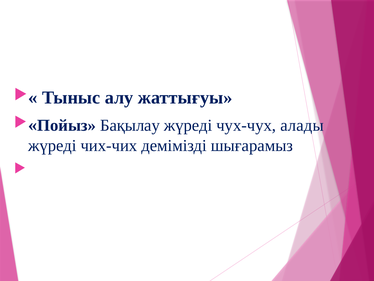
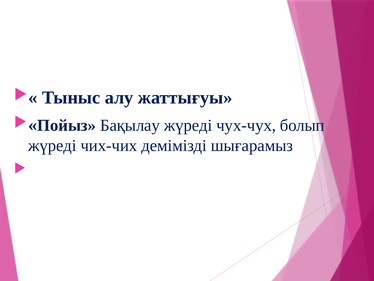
алады: алады -> болып
